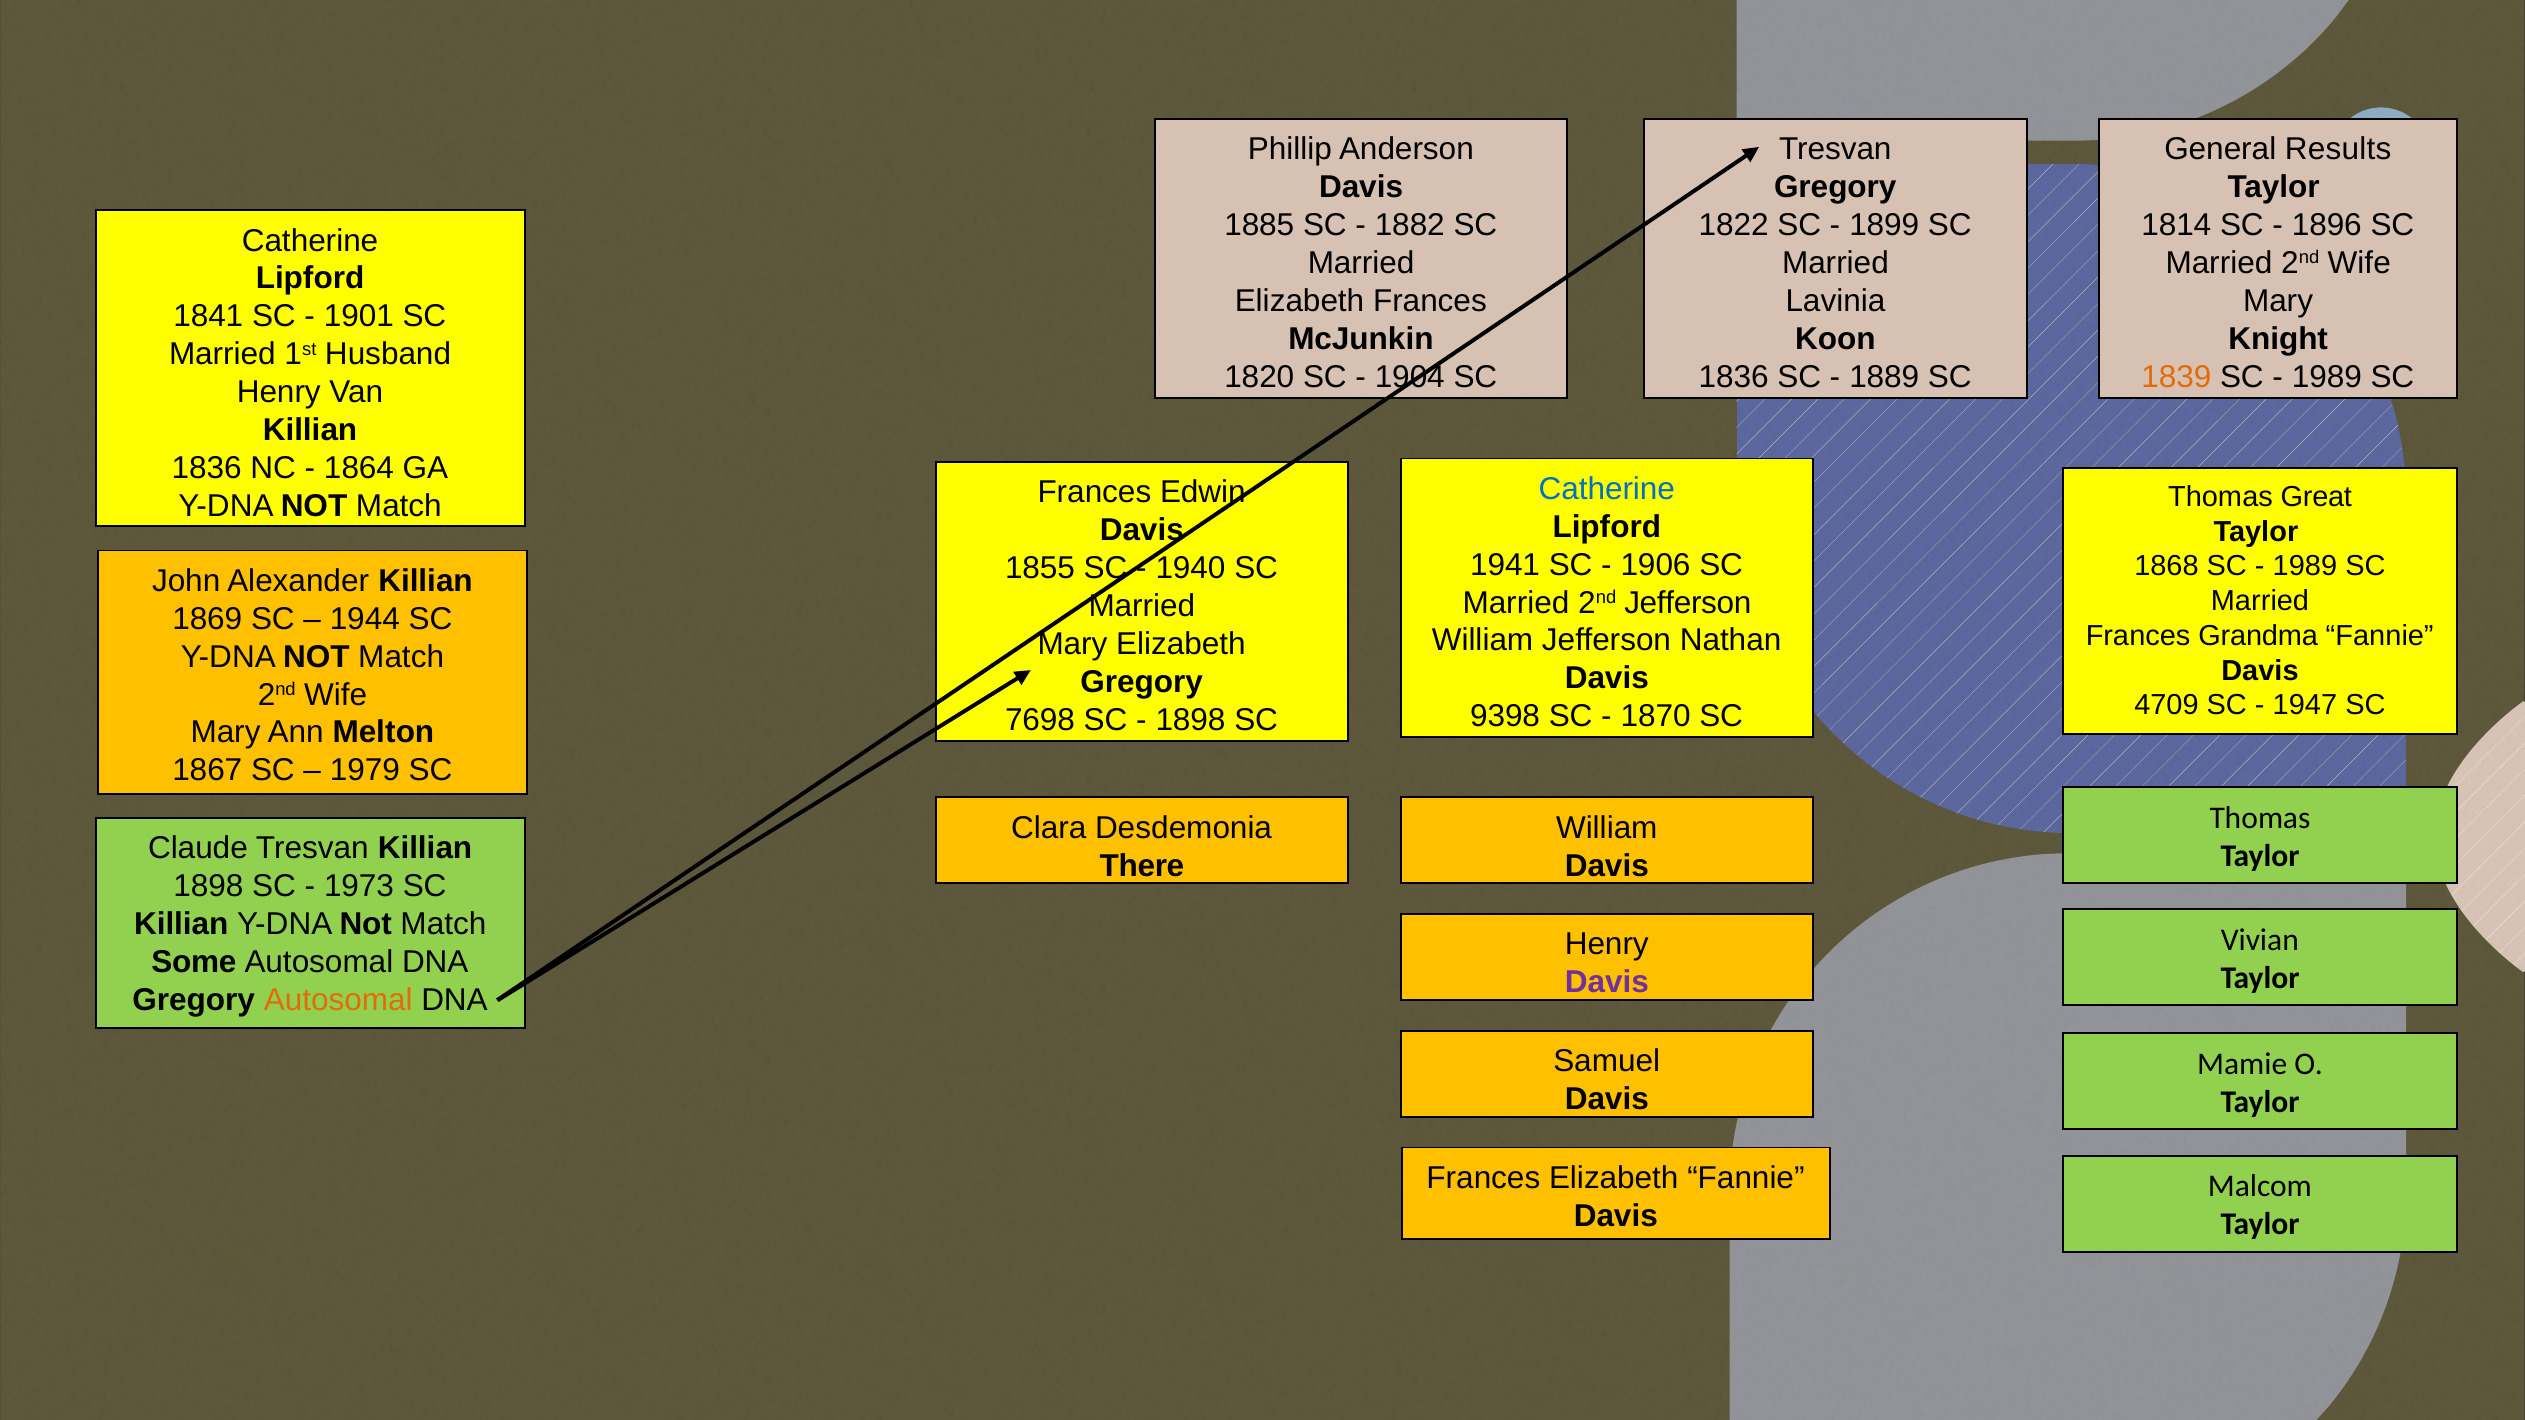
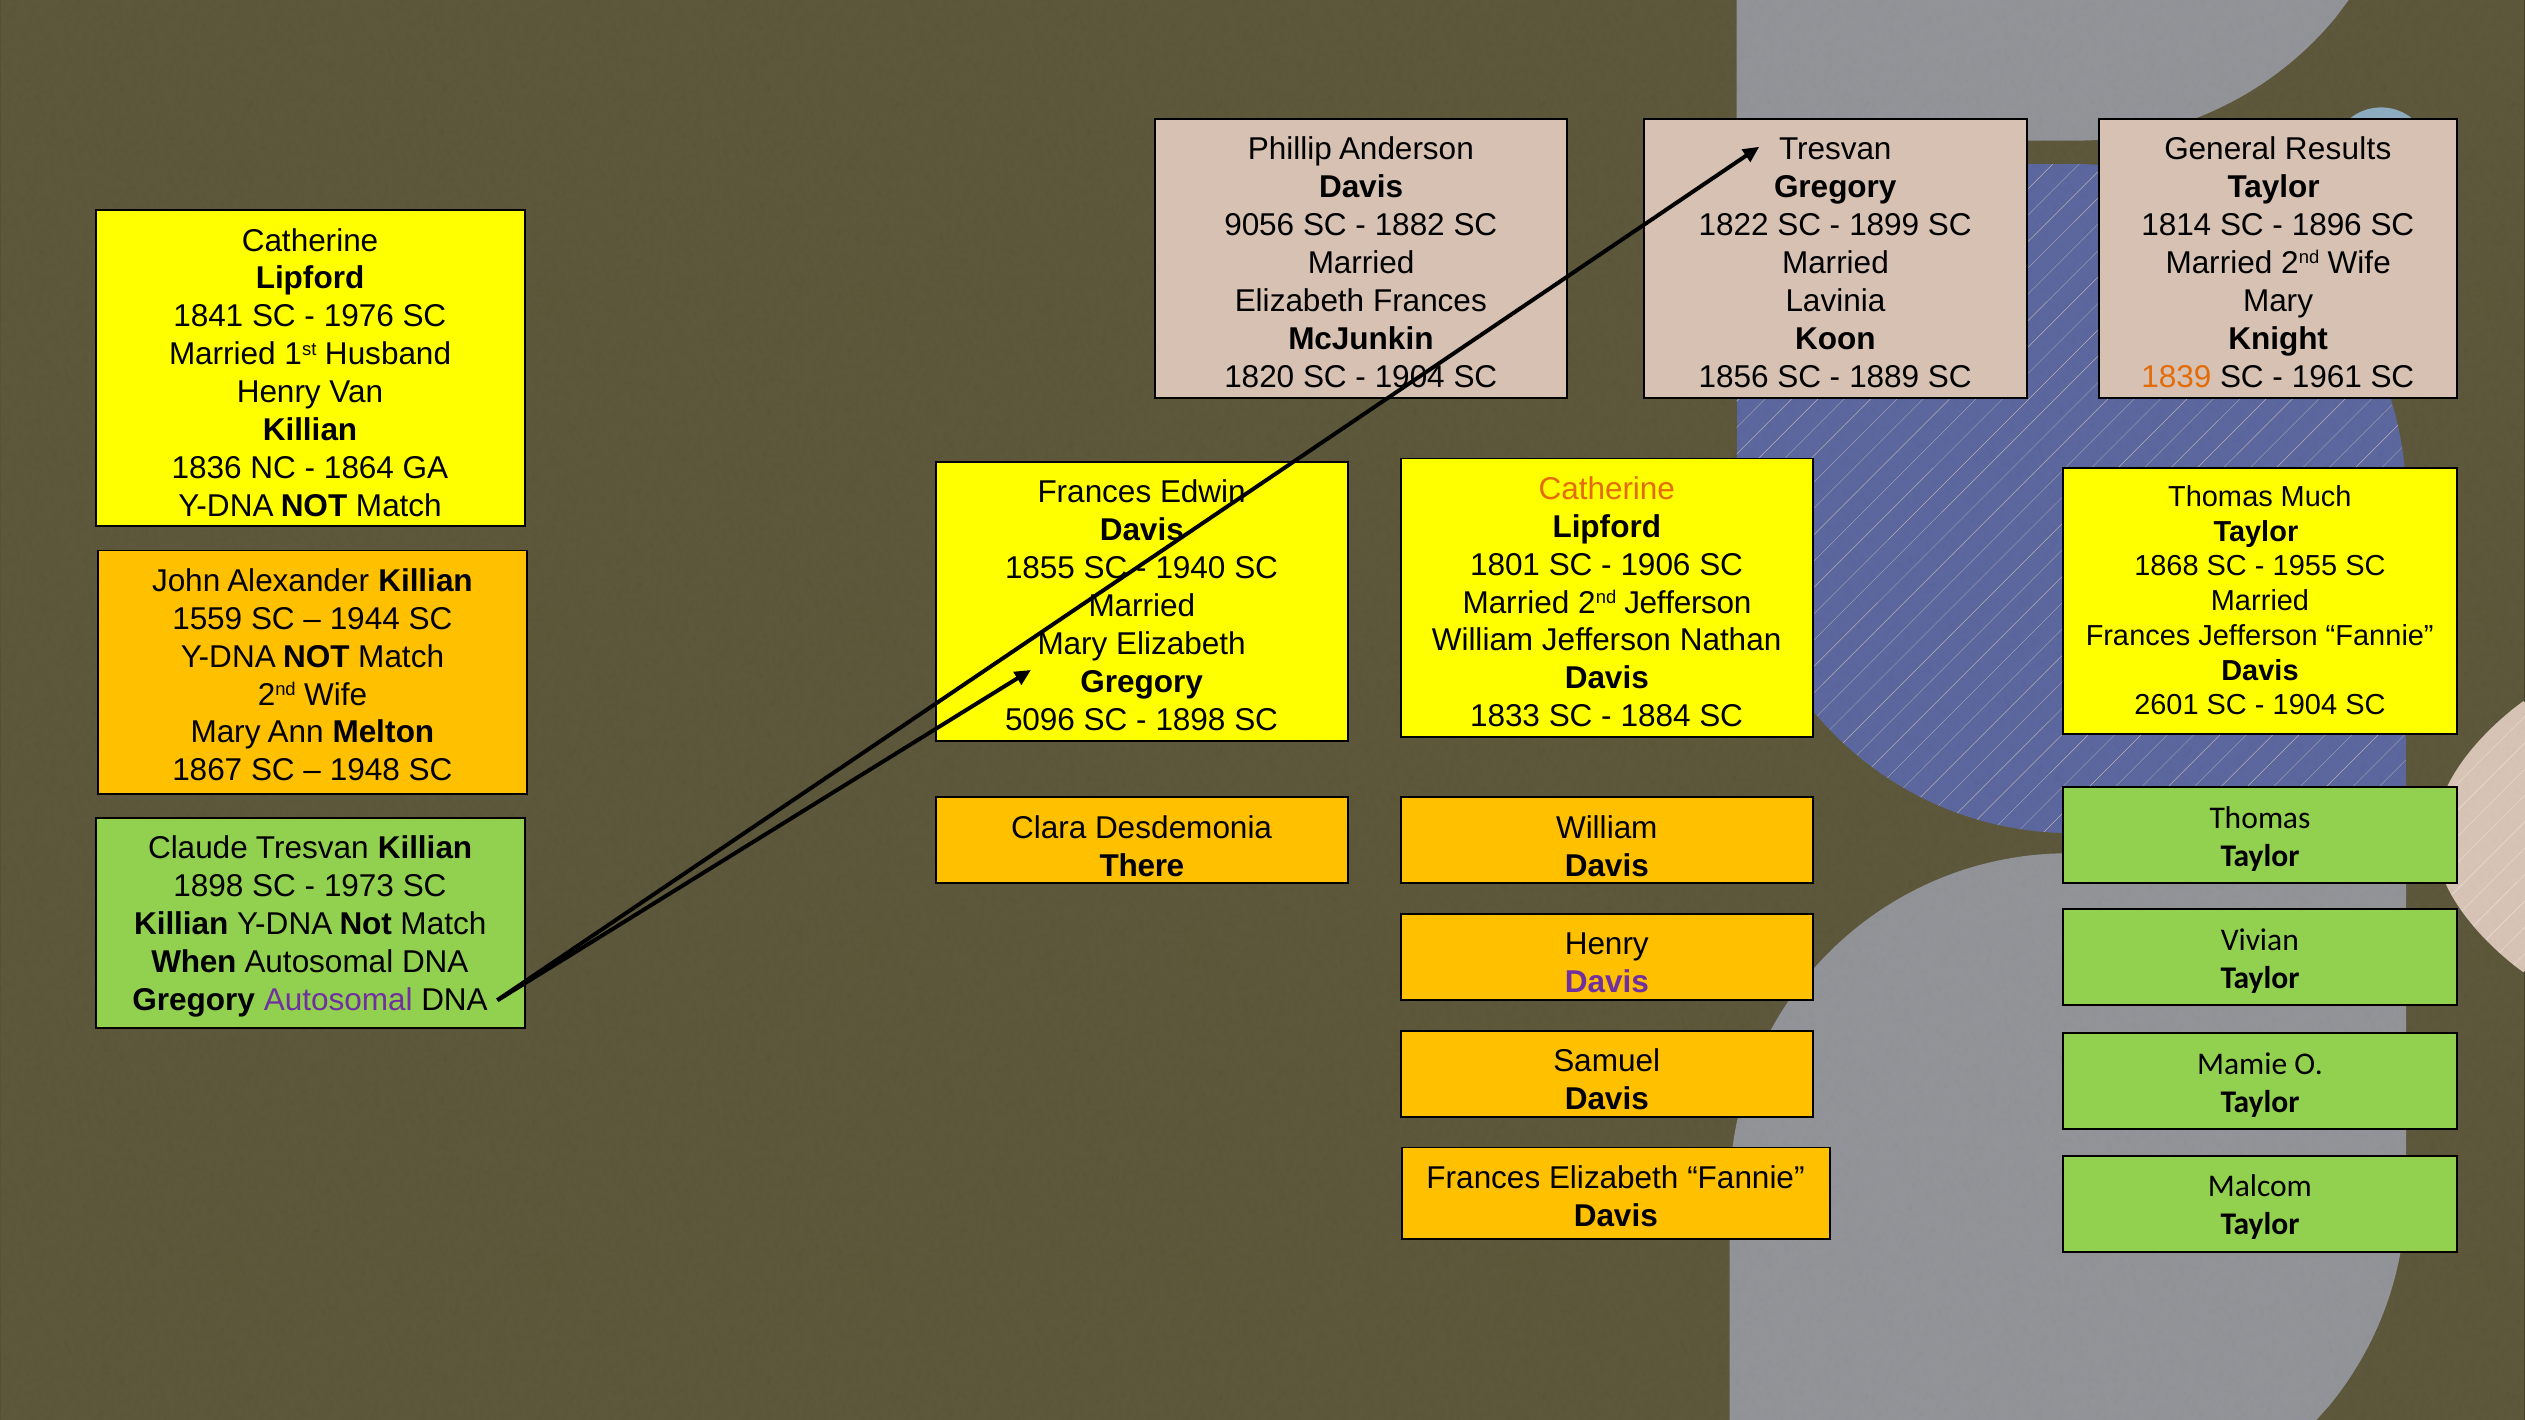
1885: 1885 -> 9056
1901: 1901 -> 1976
1836 at (1734, 377): 1836 -> 1856
1989 at (2327, 377): 1989 -> 1961
Catherine at (1607, 489) colour: blue -> orange
Great: Great -> Much
1941: 1941 -> 1801
1989 at (2305, 567): 1989 -> 1955
1869: 1869 -> 1559
Frances Grandma: Grandma -> Jefferson
4709: 4709 -> 2601
1947 at (2305, 706): 1947 -> 1904
9398: 9398 -> 1833
1870: 1870 -> 1884
7698: 7698 -> 5096
1979: 1979 -> 1948
Some: Some -> When
Autosomal at (338, 1000) colour: orange -> purple
